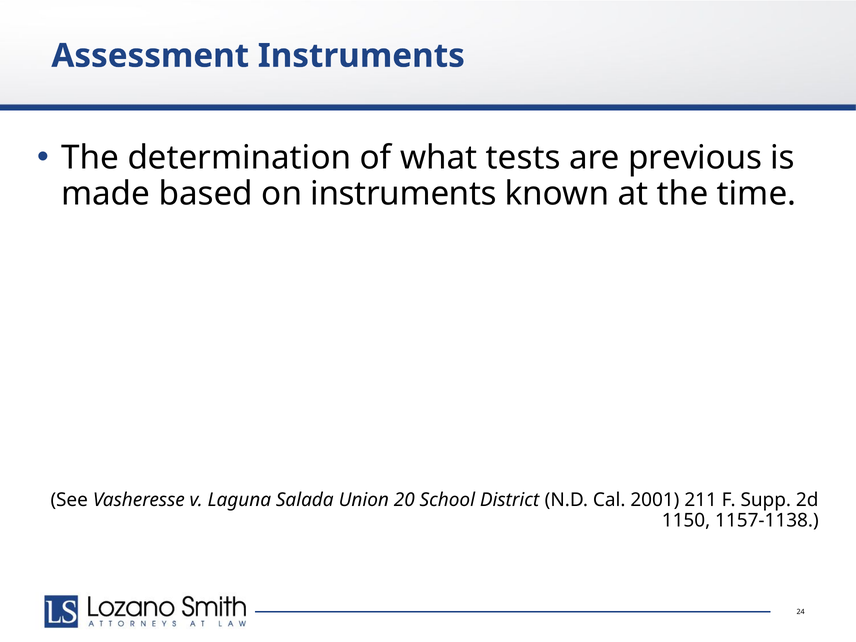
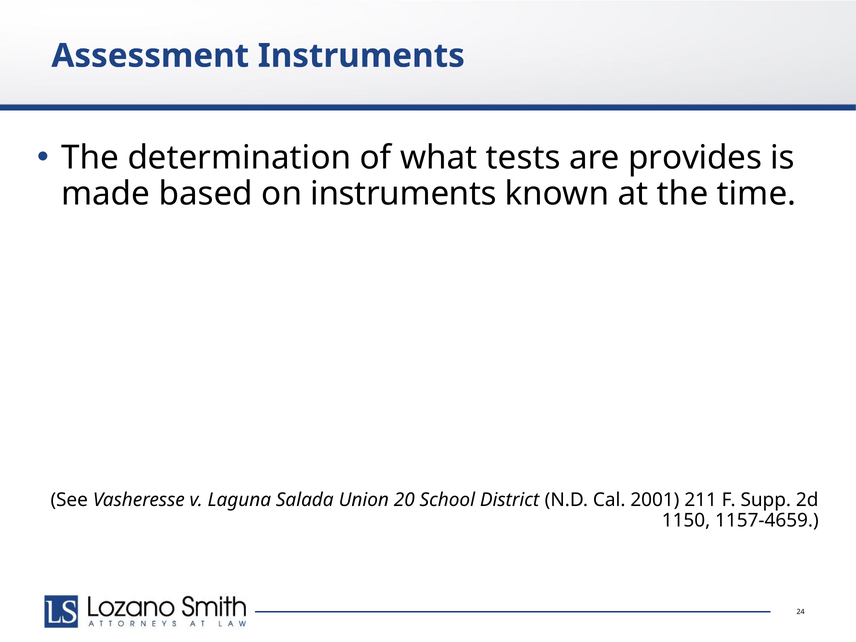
previous: previous -> provides
1157-1138: 1157-1138 -> 1157-4659
